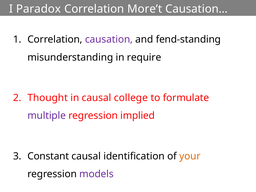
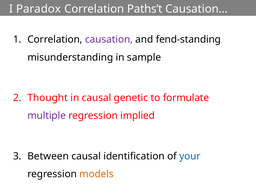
More’t: More’t -> Paths’t
require: require -> sample
college: college -> genetic
Constant: Constant -> Between
your colour: orange -> blue
models colour: purple -> orange
